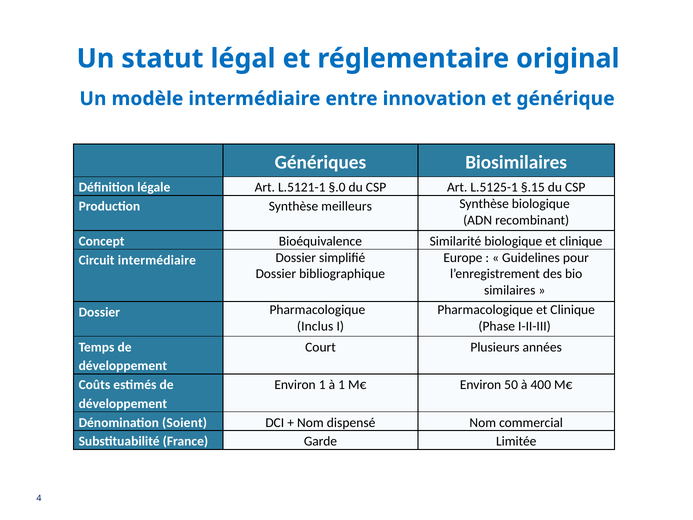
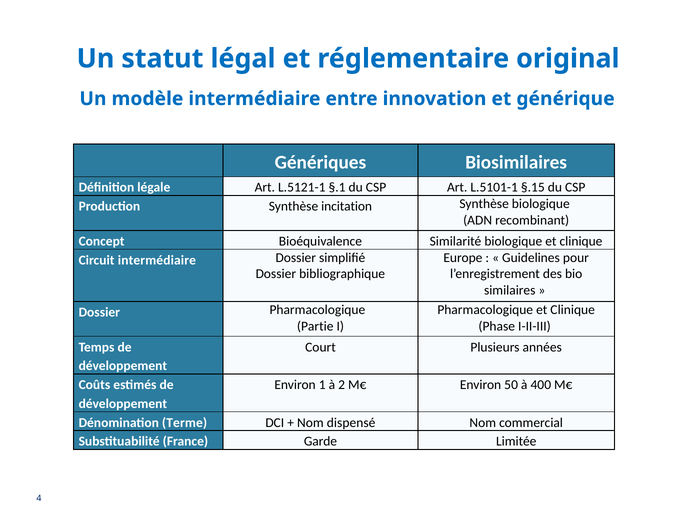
§.0: §.0 -> §.1
L.5125-1: L.5125-1 -> L.5101-1
meilleurs: meilleurs -> incitation
Inclus: Inclus -> Partie
à 1: 1 -> 2
Soient: Soient -> Terme
